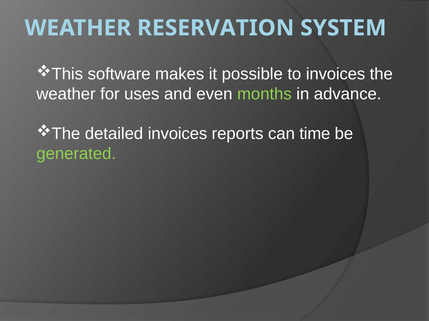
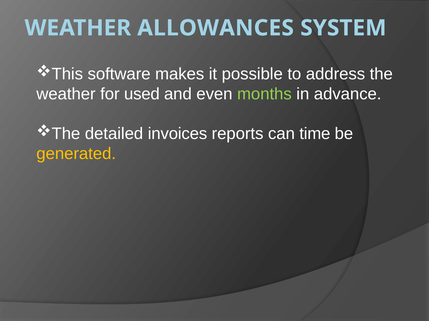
RESERVATION: RESERVATION -> ALLOWANCES
to invoices: invoices -> address
uses: uses -> used
generated colour: light green -> yellow
